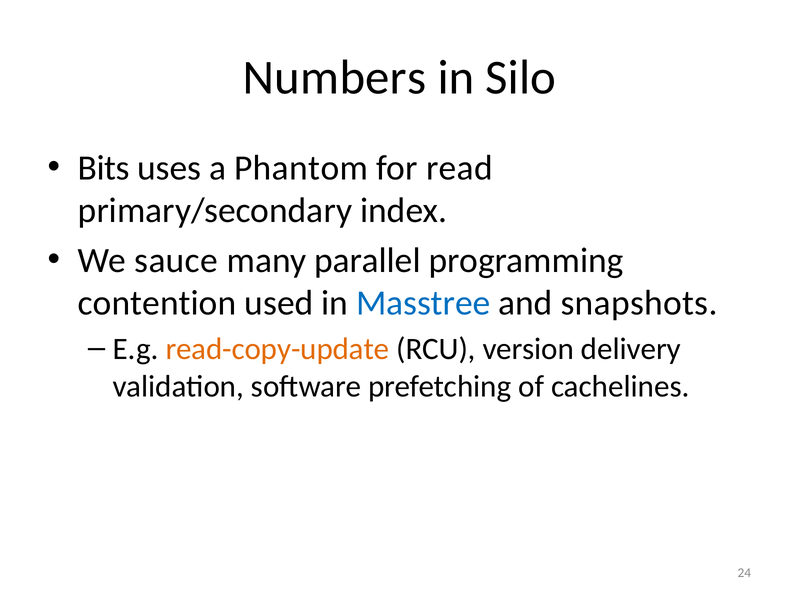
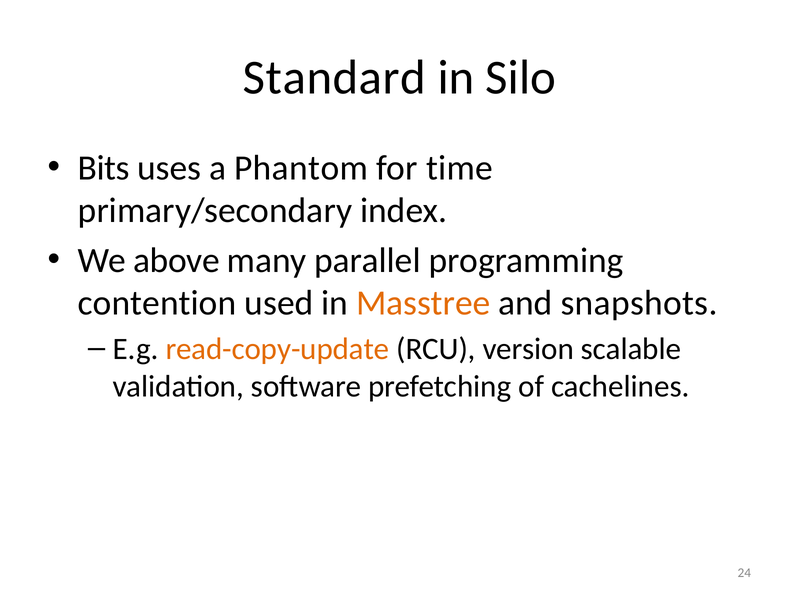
Numbers: Numbers -> Standard
read: read -> time
sauce: sauce -> above
Masstree colour: blue -> orange
delivery: delivery -> scalable
